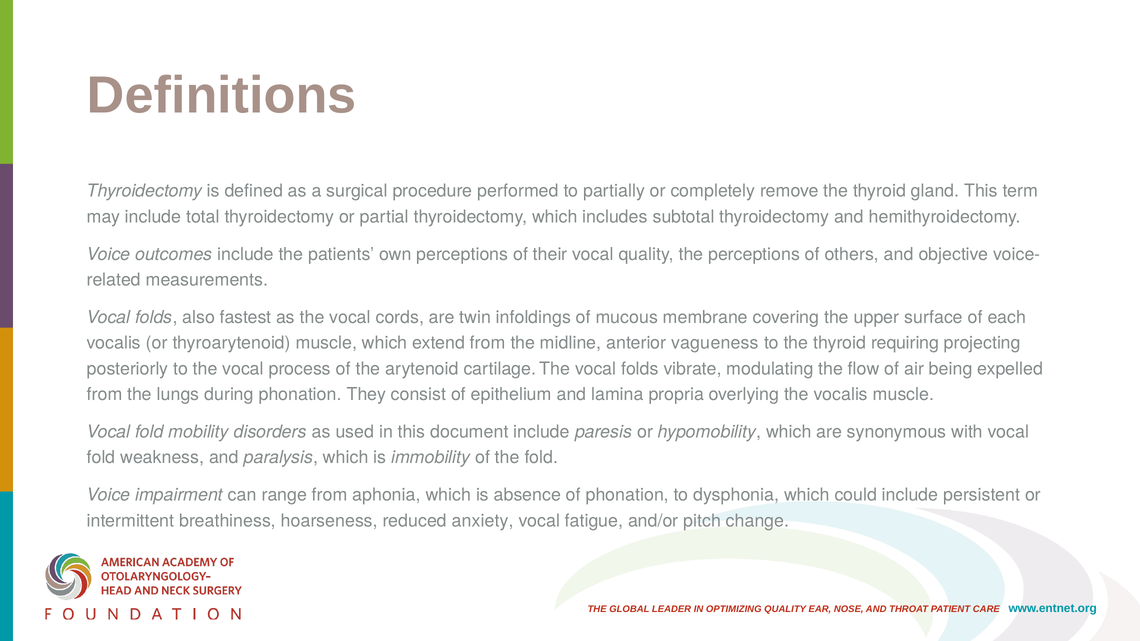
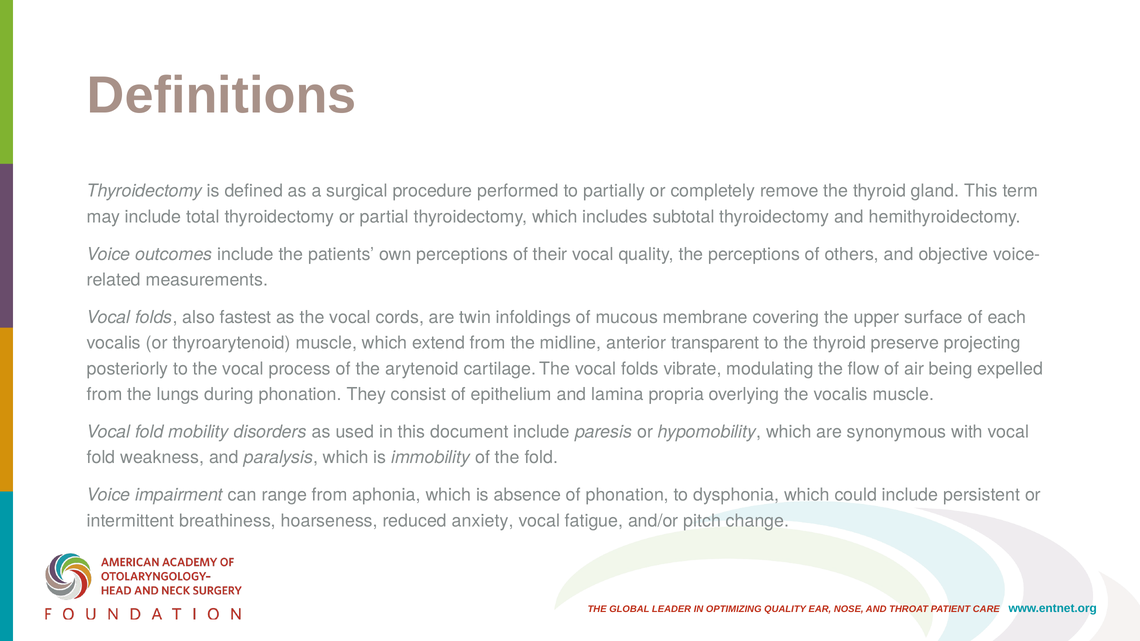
vagueness: vagueness -> transparent
requiring: requiring -> preserve
